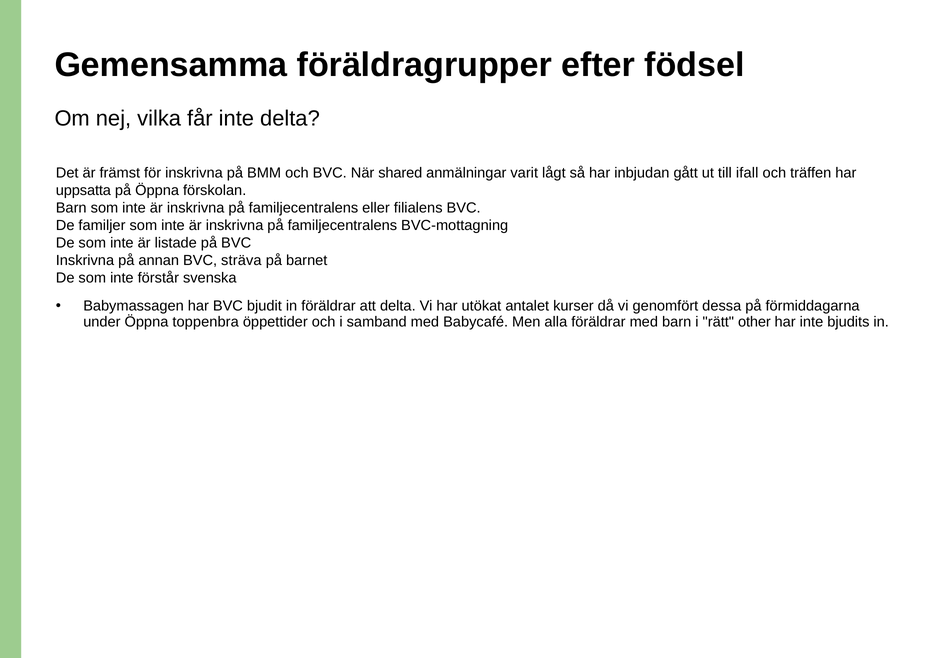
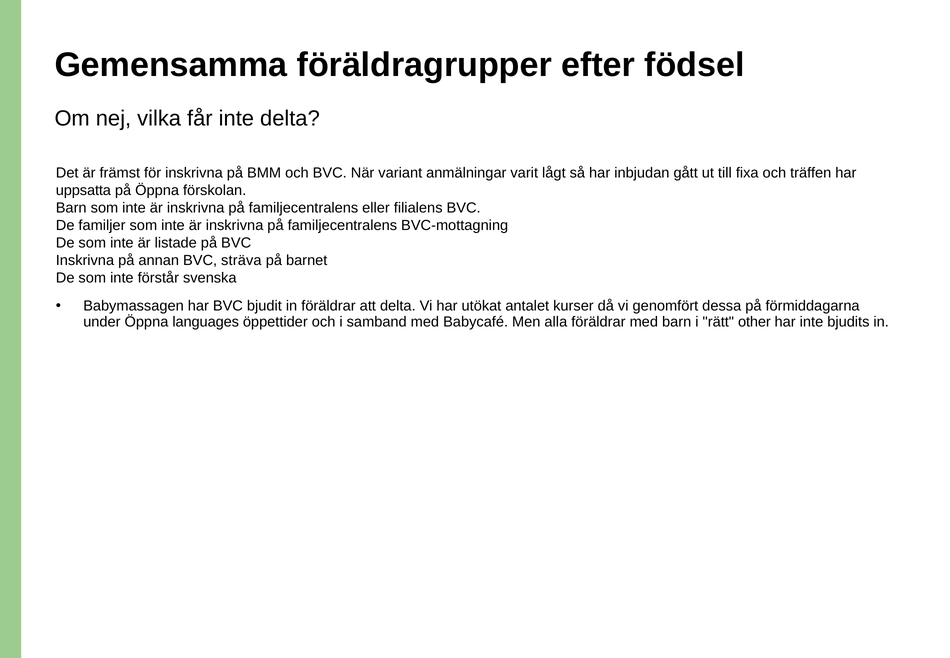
shared: shared -> variant
ifall: ifall -> fixa
toppenbra: toppenbra -> languages
